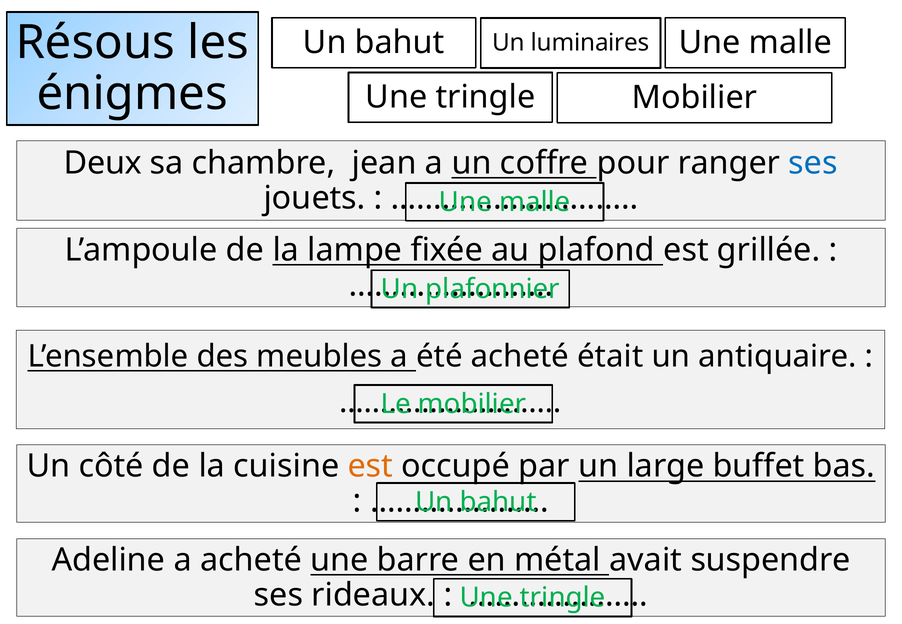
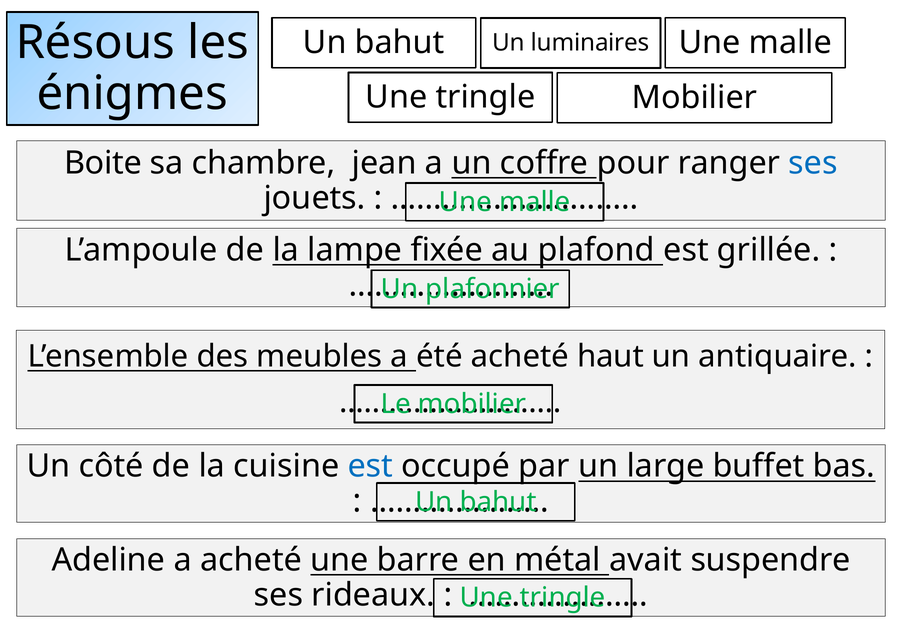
Deux: Deux -> Boite
était: était -> haut
est at (370, 467) colour: orange -> blue
